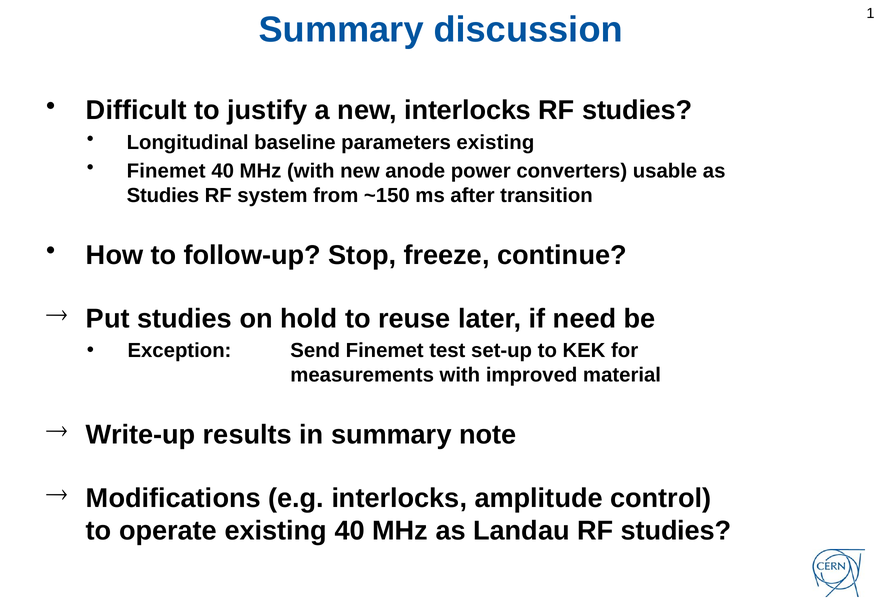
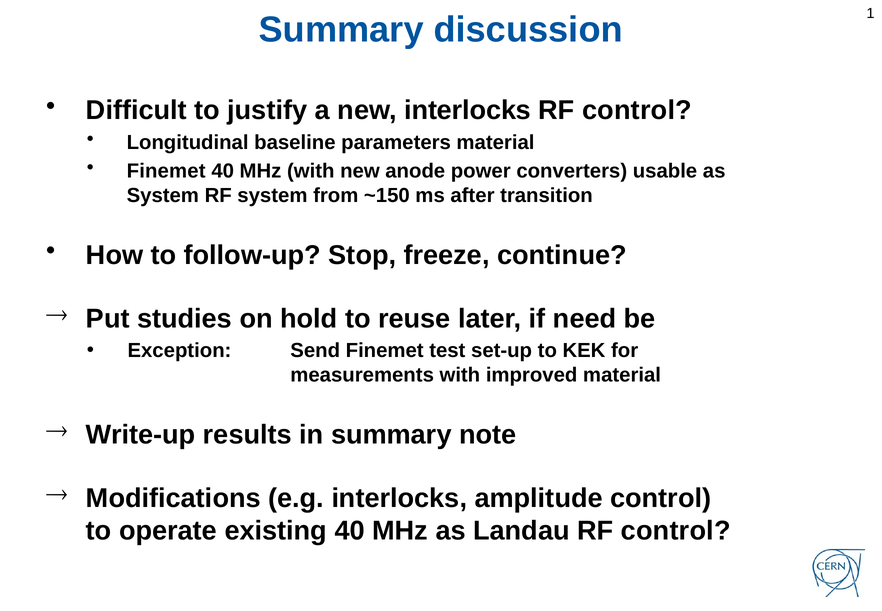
studies at (637, 110): studies -> control
parameters existing: existing -> material
Studies at (163, 195): Studies -> System
Landau RF studies: studies -> control
